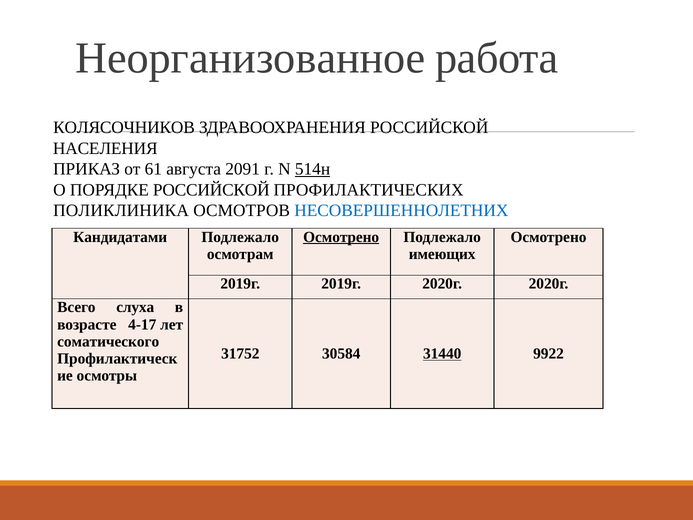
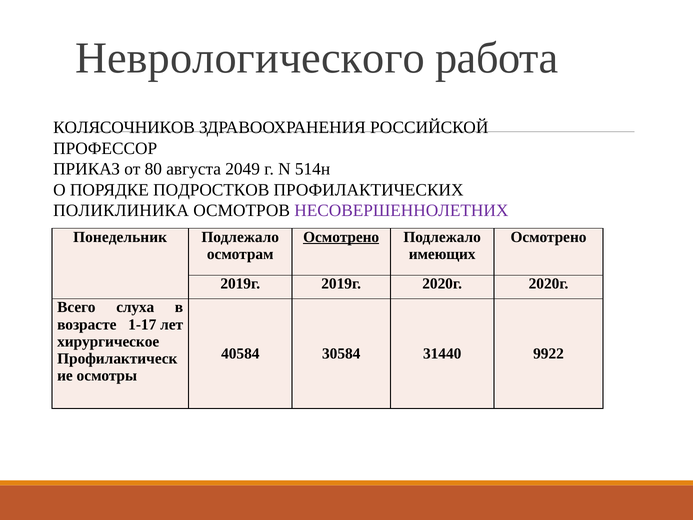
Неорганизованное: Неорганизованное -> Неврологического
НАСЕЛЕНИЯ: НАСЕЛЕНИЯ -> ПРОФЕССОР
61: 61 -> 80
2091: 2091 -> 2049
514н underline: present -> none
ПОРЯДКЕ РОССИЙСКОЙ: РОССИЙСКОЙ -> ПОДРОСТКОВ
НЕСОВЕРШЕННОЛЕТНИХ colour: blue -> purple
Кандидатами: Кандидатами -> Понедельник
4-17: 4-17 -> 1-17
соматического: соматического -> хирургическое
31752: 31752 -> 40584
31440 underline: present -> none
